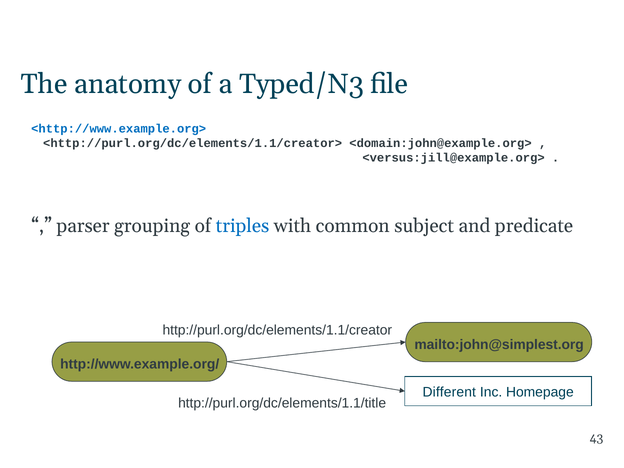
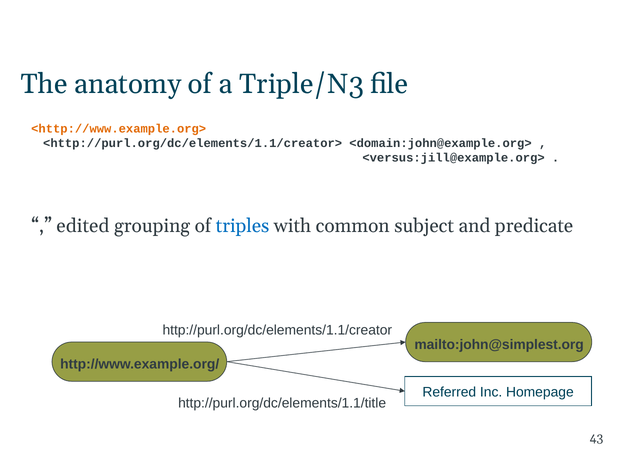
Typed/N3: Typed/N3 -> Triple/N3
<http://www.example.org> colour: blue -> orange
parser: parser -> edited
Different: Different -> Referred
